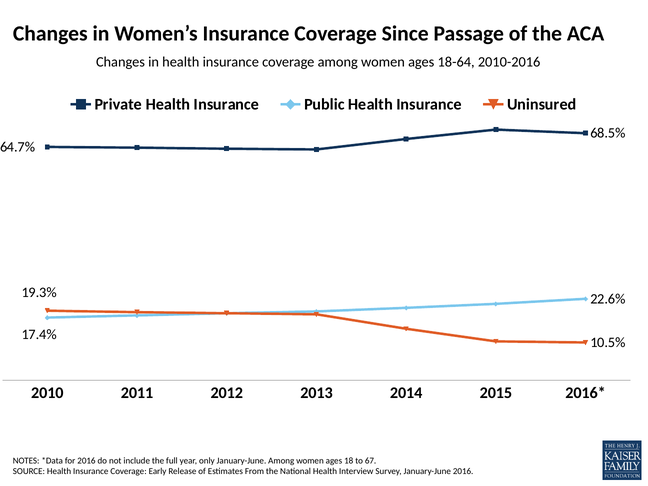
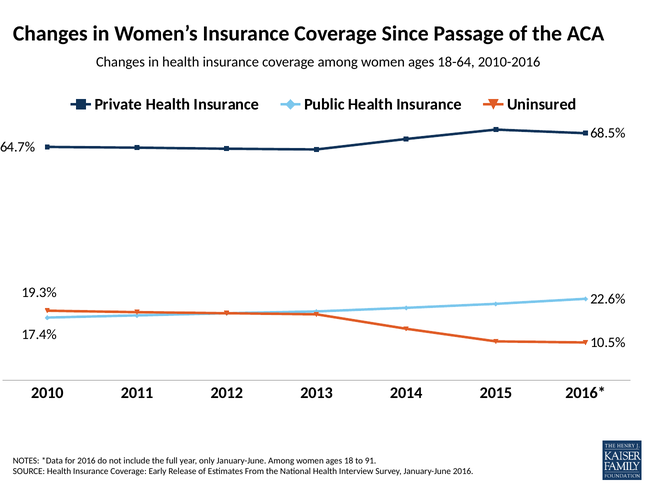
67: 67 -> 91
